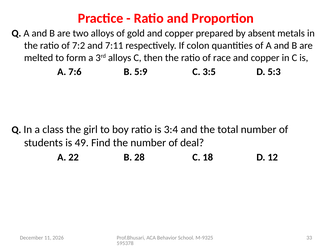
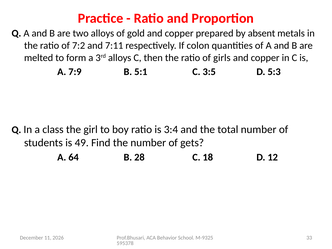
race: race -> girls
7:6: 7:6 -> 7:9
5:9: 5:9 -> 5:1
deal: deal -> gets
22: 22 -> 64
